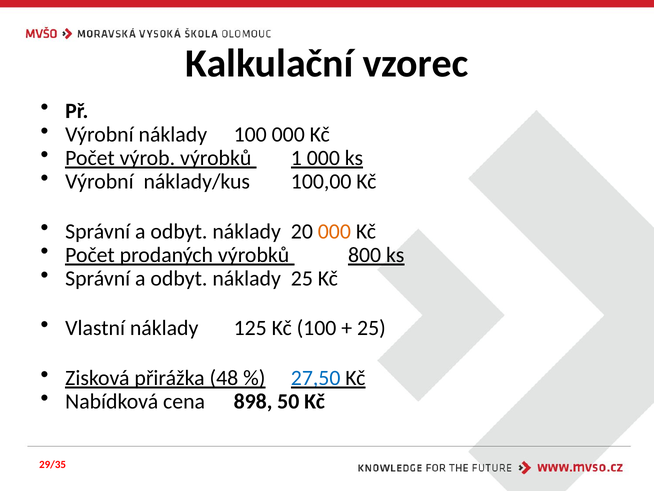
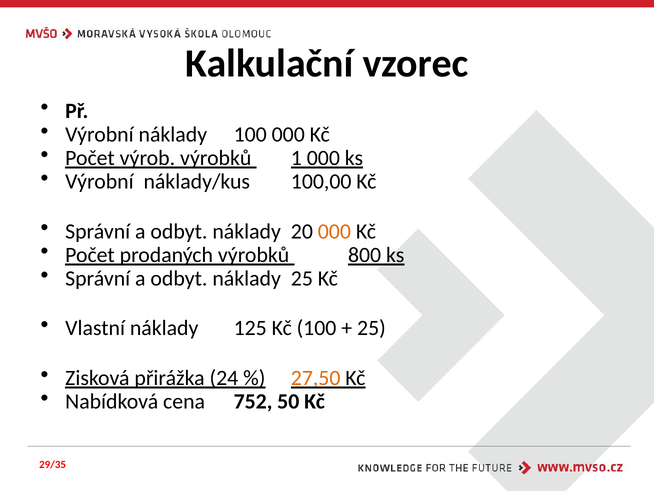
48: 48 -> 24
27,50 colour: blue -> orange
898: 898 -> 752
